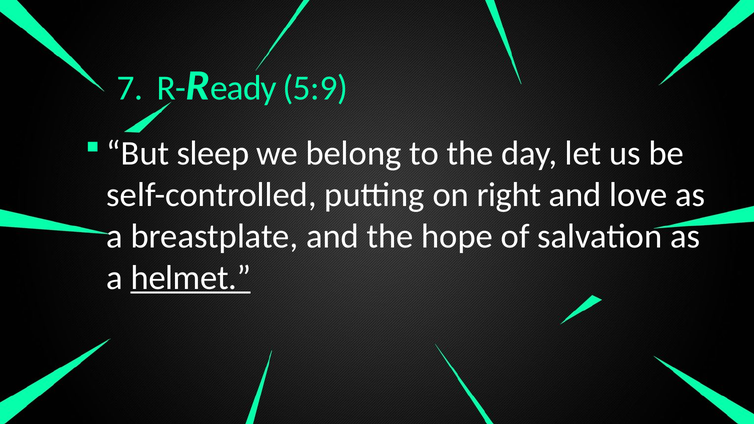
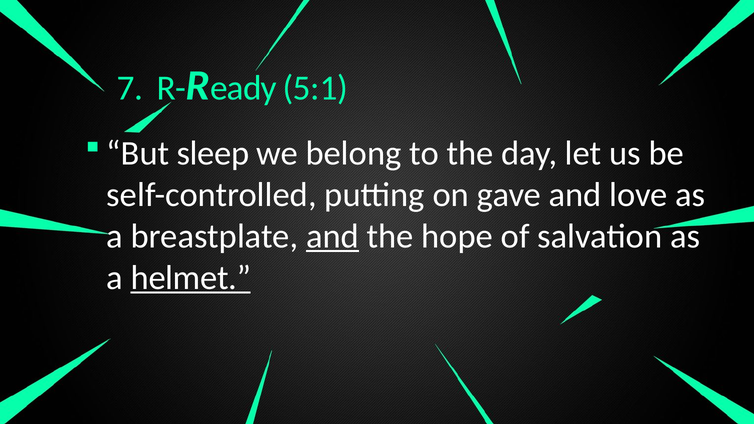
5:9: 5:9 -> 5:1
right: right -> gave
and at (332, 236) underline: none -> present
